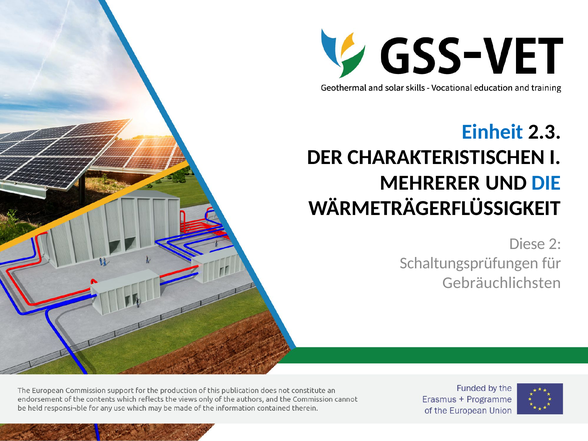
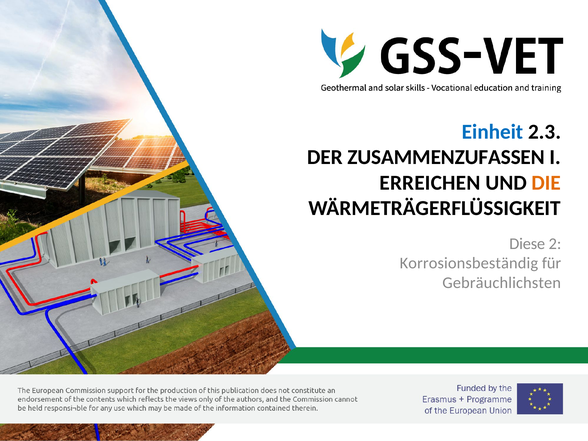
CHARAKTERISTISCHEN: CHARAKTERISTISCHEN -> ZUSAMMENZUFASSEN
MEHRERER: MEHRERER -> ERREICHEN
DIE colour: blue -> orange
Schaltungsprüfungen: Schaltungsprüfungen -> Korrosionsbeständig
